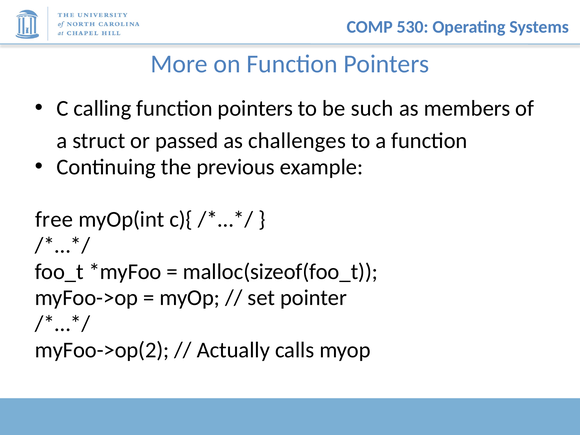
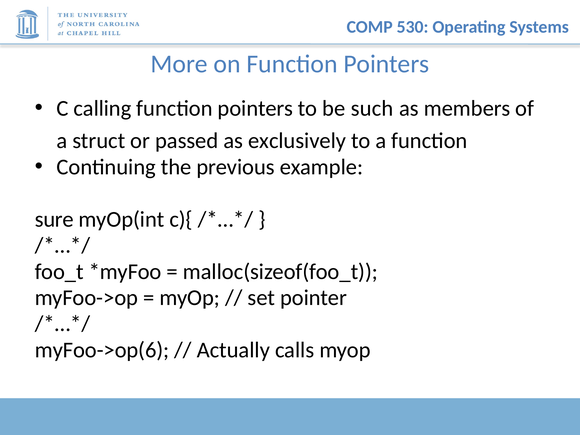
challenges: challenges -> exclusively
free: free -> sure
myFoo->op(2: myFoo->op(2 -> myFoo->op(6
